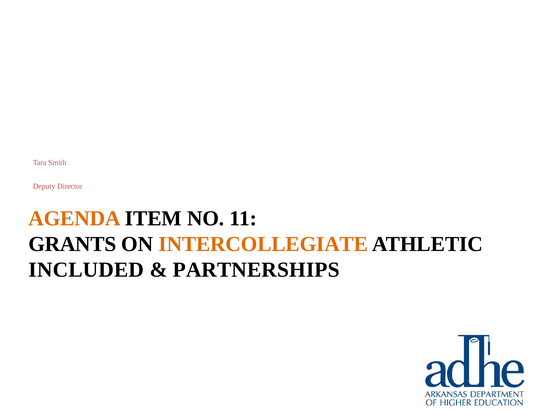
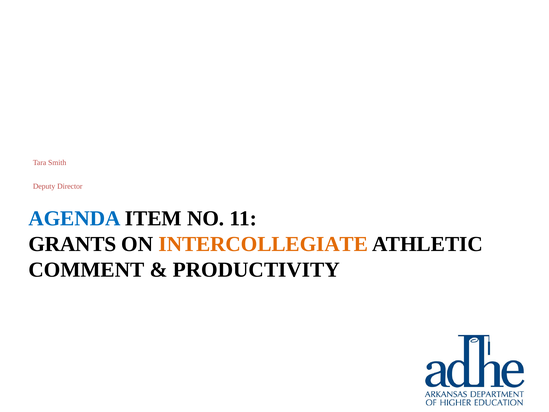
AGENDA colour: orange -> blue
INCLUDED: INCLUDED -> COMMENT
PARTNERSHIPS: PARTNERSHIPS -> PRODUCTIVITY
